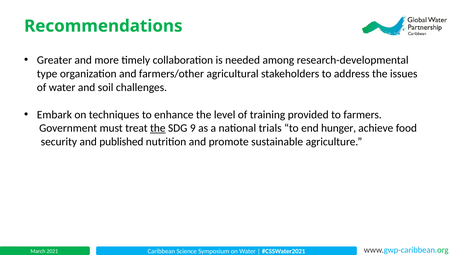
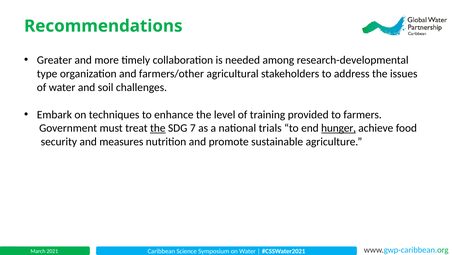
9: 9 -> 7
hunger underline: none -> present
published: published -> measures
